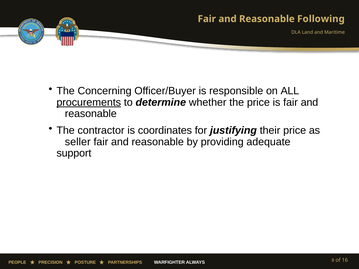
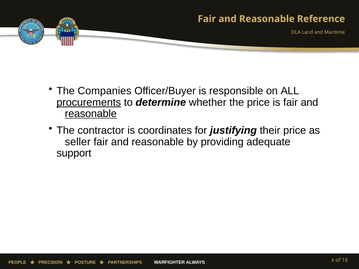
Following: Following -> Reference
Concerning: Concerning -> Companies
reasonable at (91, 114) underline: none -> present
